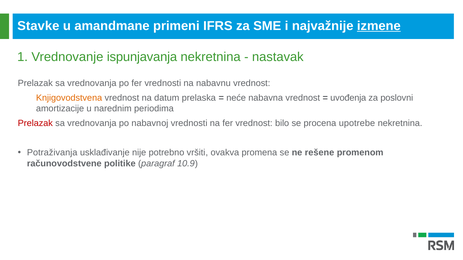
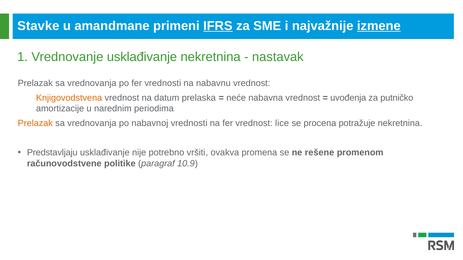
IFRS underline: none -> present
Vrednovanje ispunjavanja: ispunjavanja -> usklađivanje
poslovni: poslovni -> putničko
Prelazak at (35, 123) colour: red -> orange
bilo: bilo -> lice
upotrebe: upotrebe -> potražuje
Potraživanja: Potraživanja -> Predstavljaju
